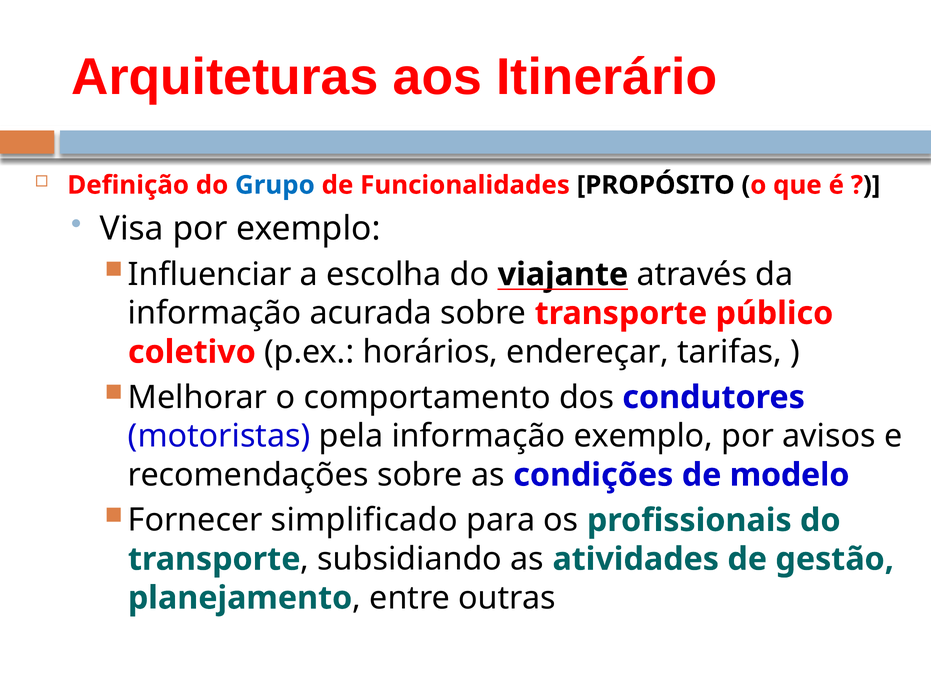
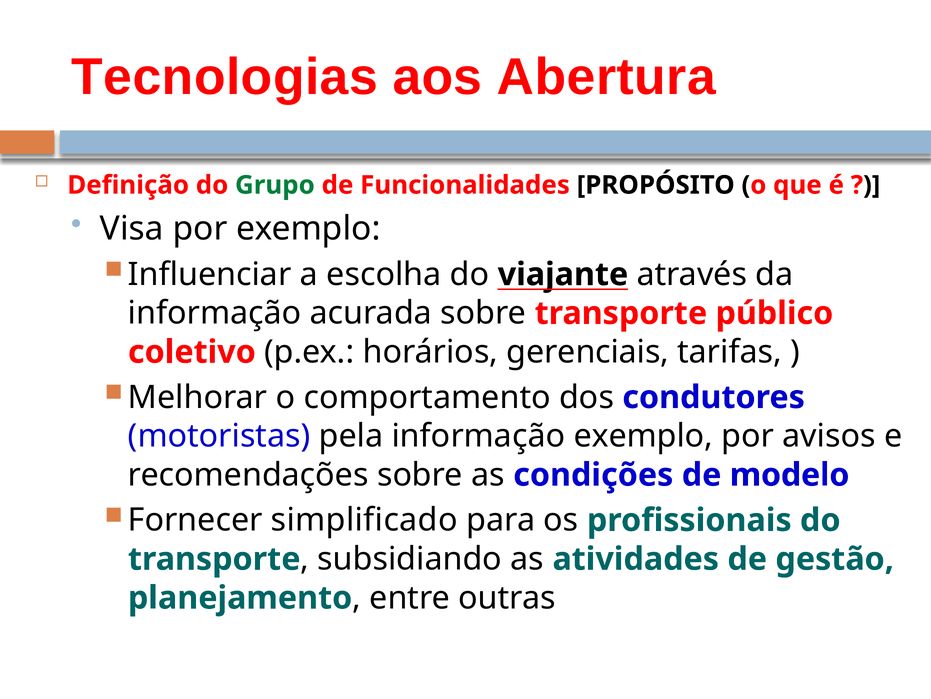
Arquiteturas: Arquiteturas -> Tecnologias
Itinerário: Itinerário -> Abertura
Grupo colour: blue -> green
endereçar: endereçar -> gerenciais
